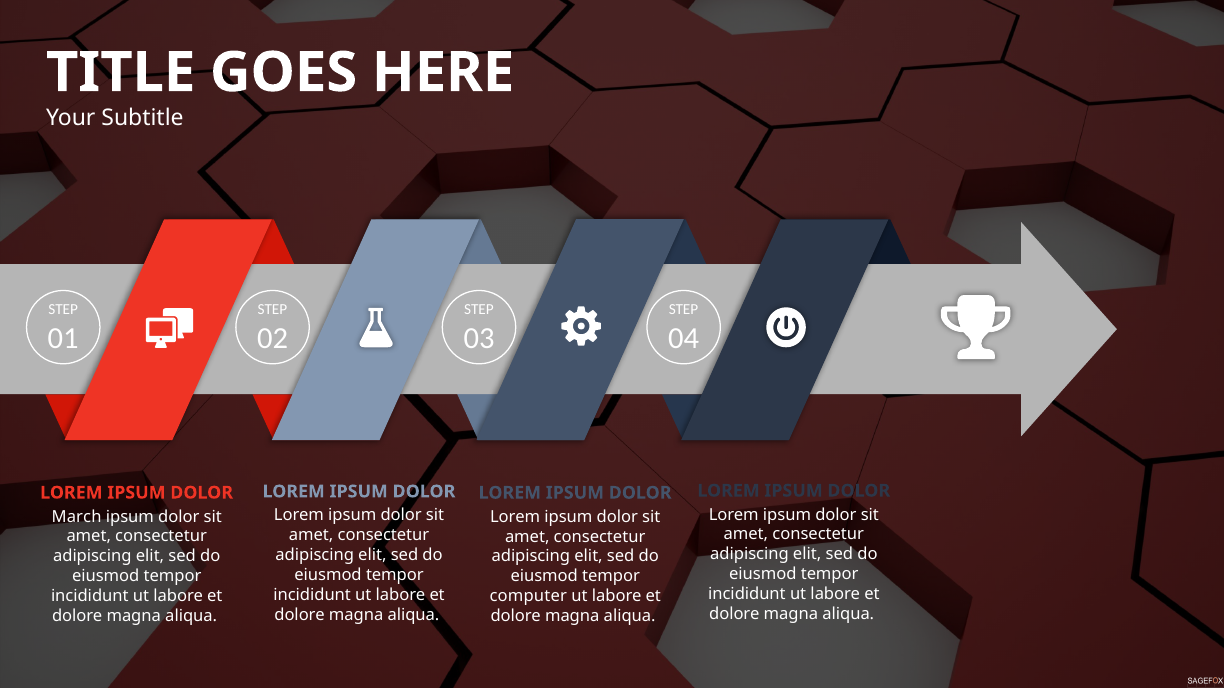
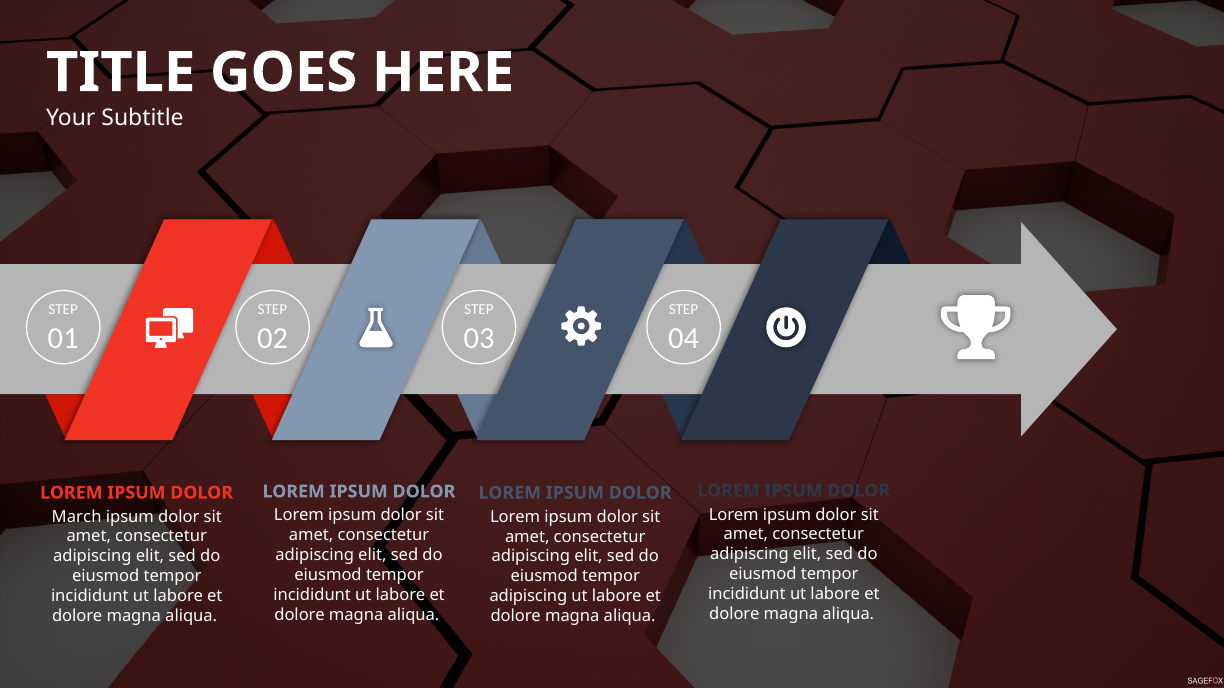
computer at (528, 597): computer -> adipiscing
